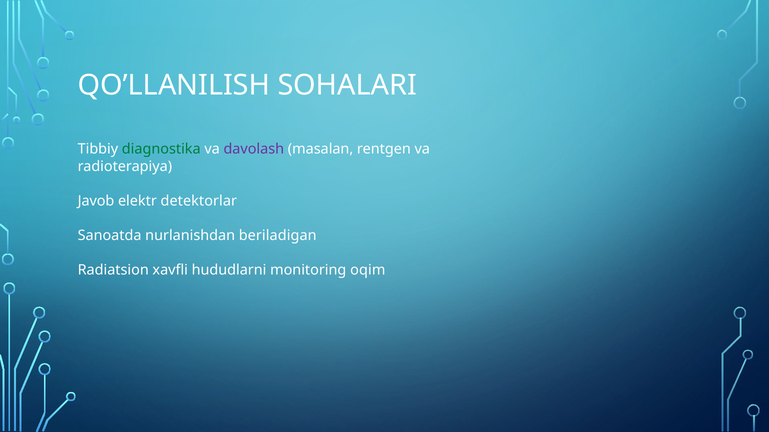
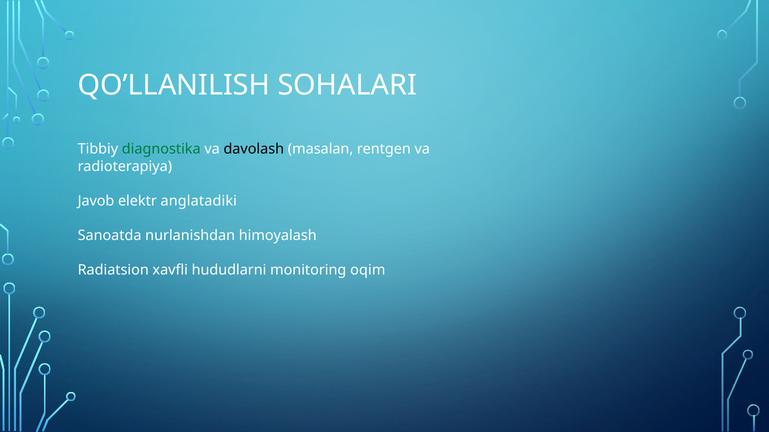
davolash colour: purple -> black
detektorlar: detektorlar -> anglatadiki
beriladigan: beriladigan -> himoyalash
